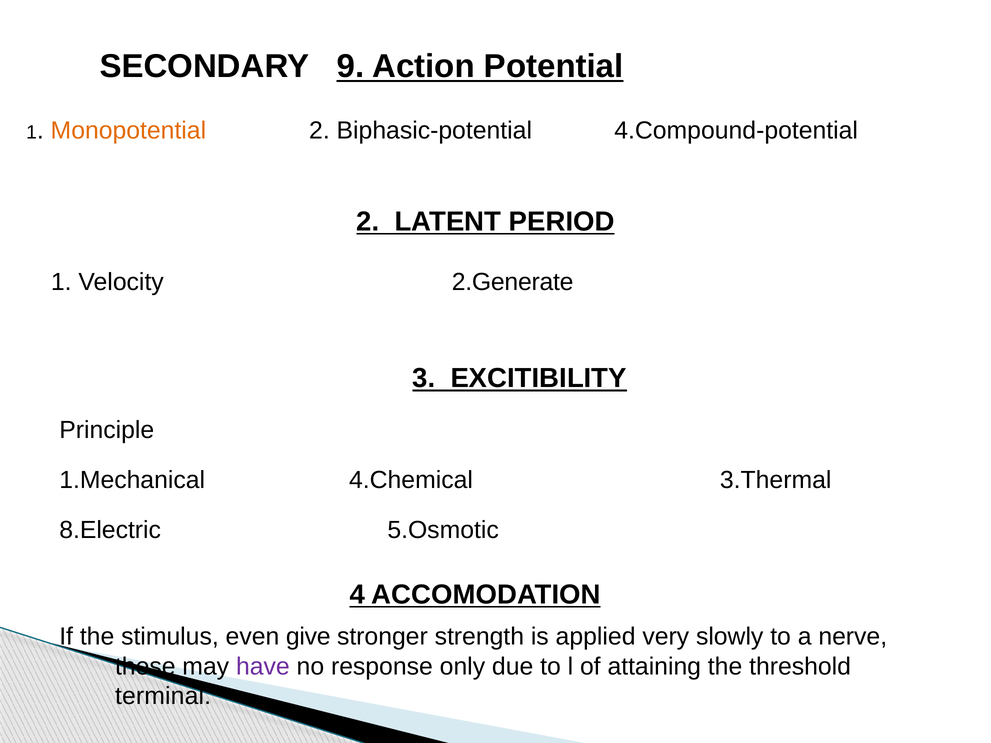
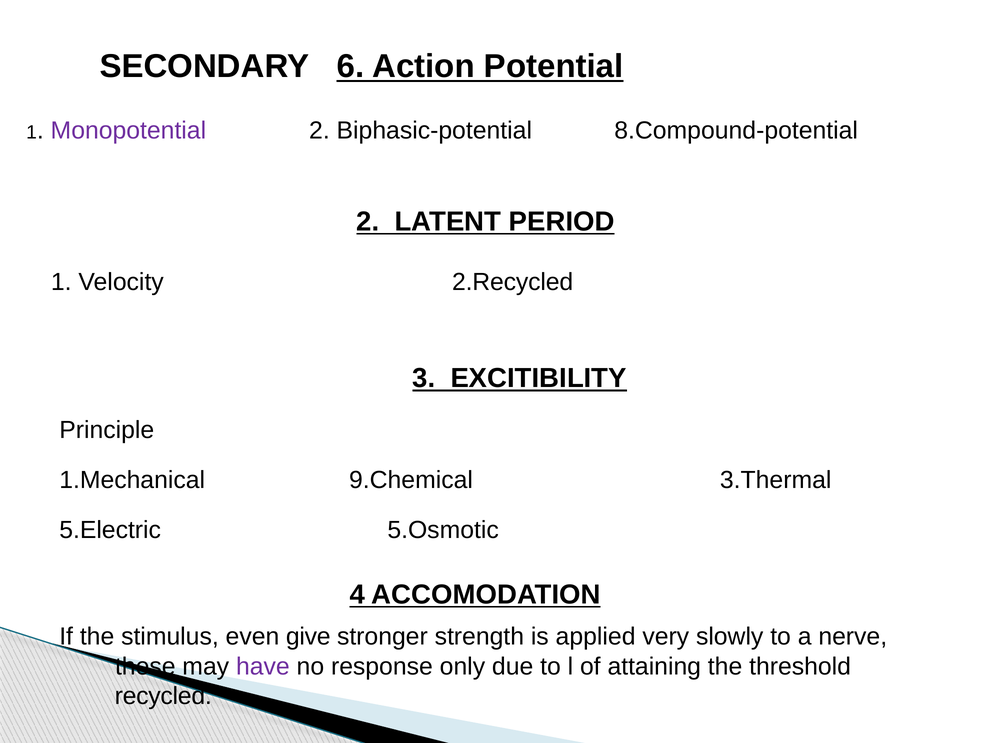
9: 9 -> 6
Monopotential colour: orange -> purple
4.Compound-potential: 4.Compound-potential -> 8.Compound-potential
2.Generate: 2.Generate -> 2.Recycled
4.Chemical: 4.Chemical -> 9.Chemical
8.Electric: 8.Electric -> 5.Electric
terminal: terminal -> recycled
